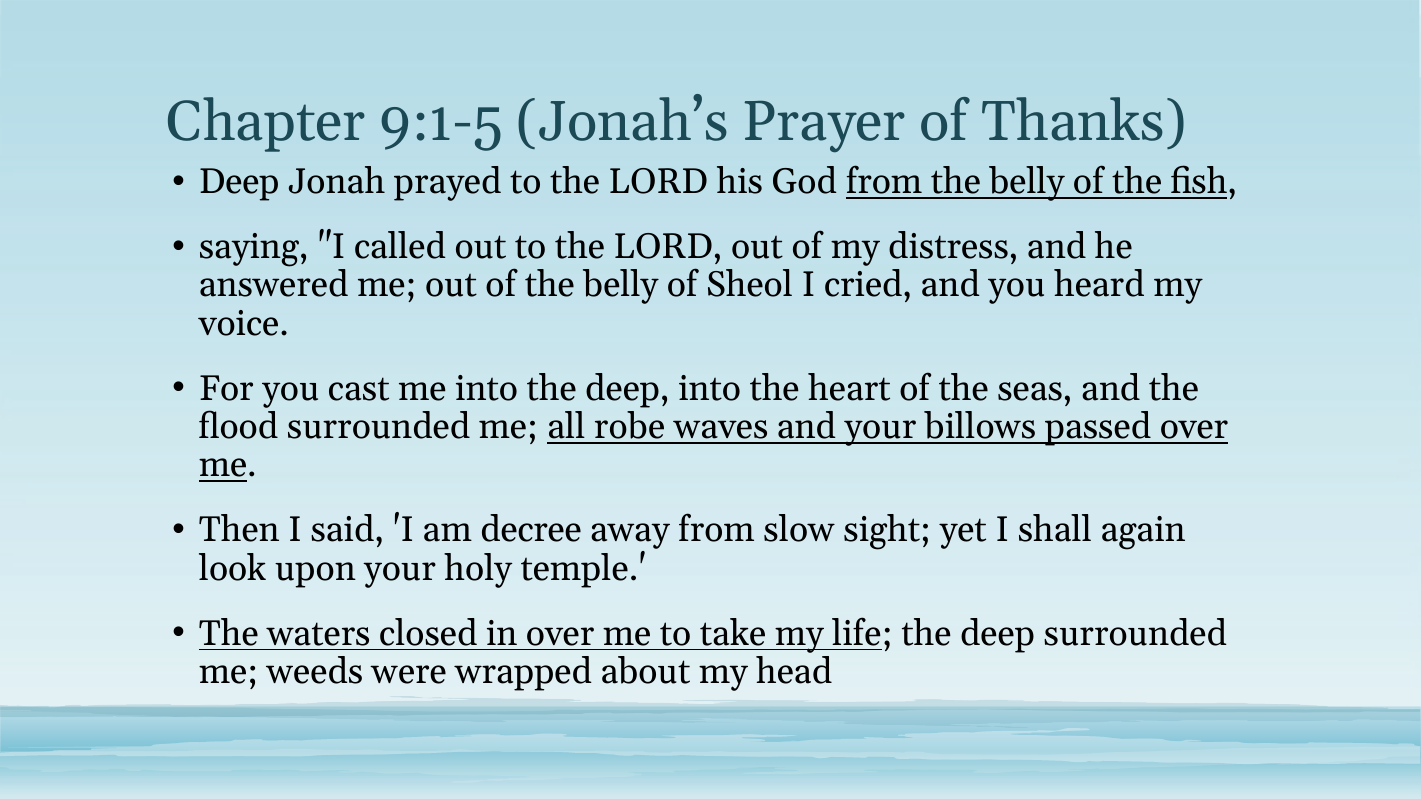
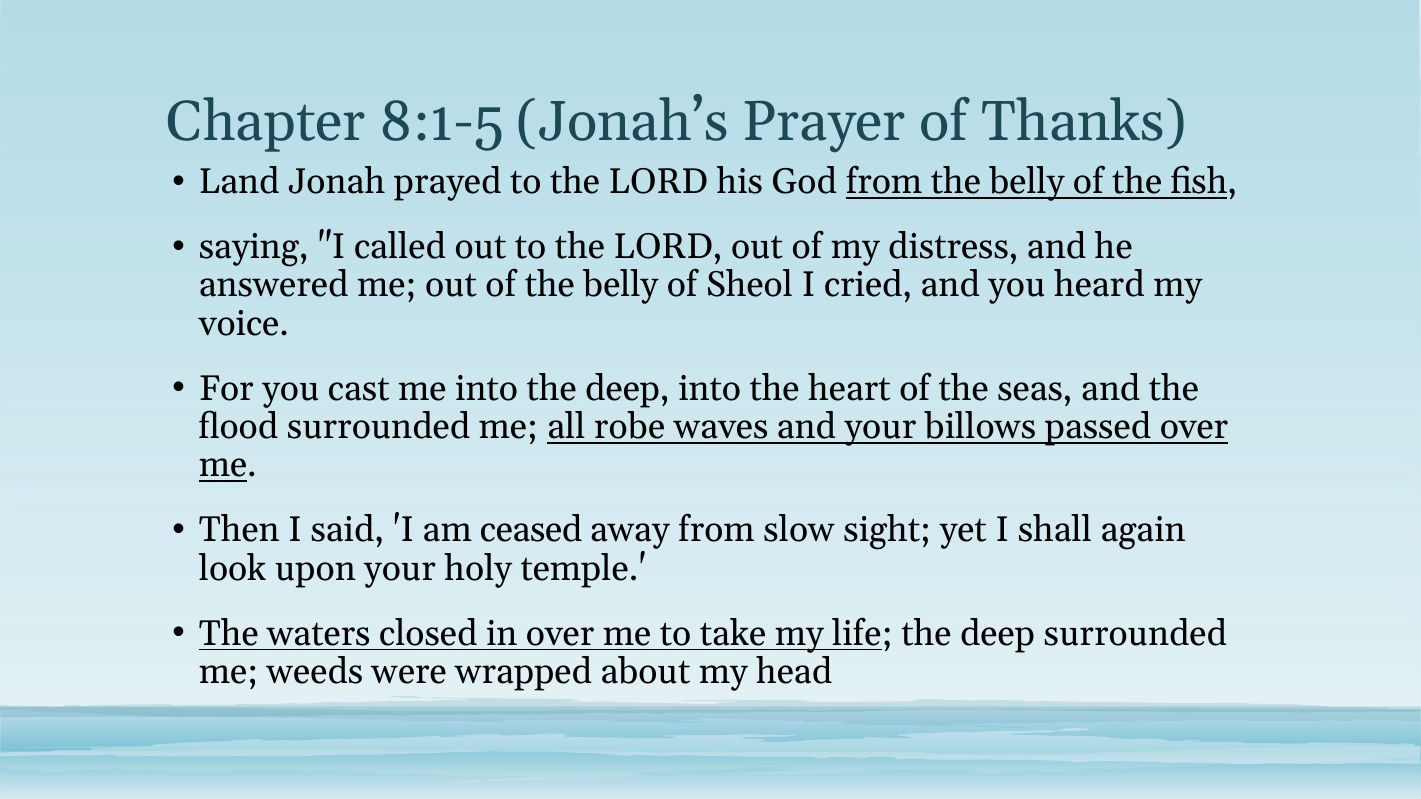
9:1-5: 9:1-5 -> 8:1-5
Deep at (239, 182): Deep -> Land
decree: decree -> ceased
